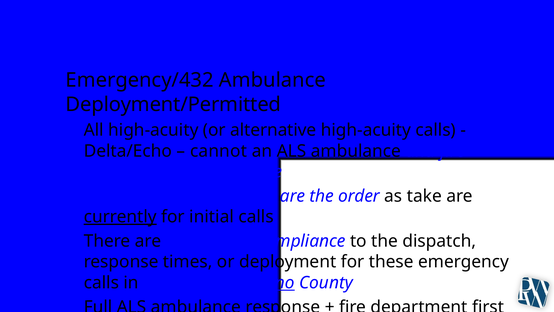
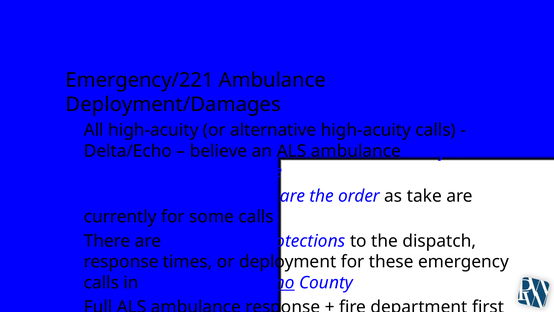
Emergency/432: Emergency/432 -> Emergency/221
Deployment/Permitted: Deployment/Permitted -> Deployment/Damages
cannot: cannot -> believe
currently underline: present -> none
initial: initial -> some
compliance: compliance -> protections
